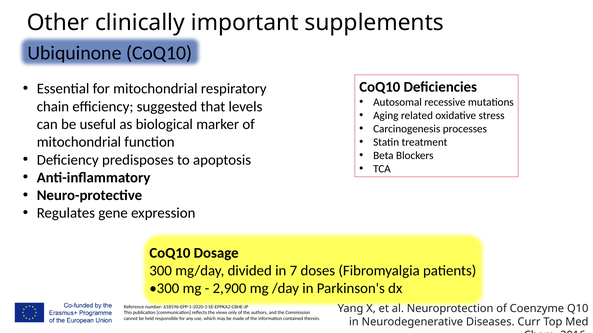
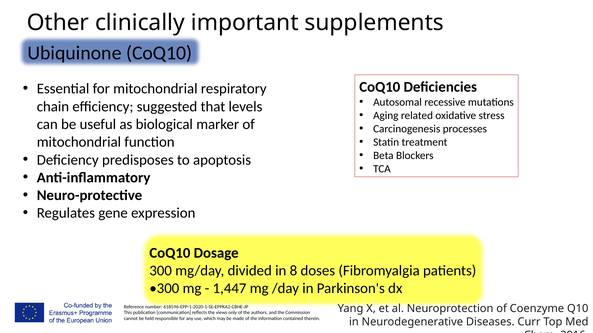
7: 7 -> 8
2,900: 2,900 -> 1,447
